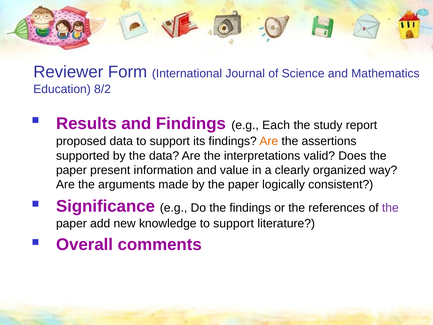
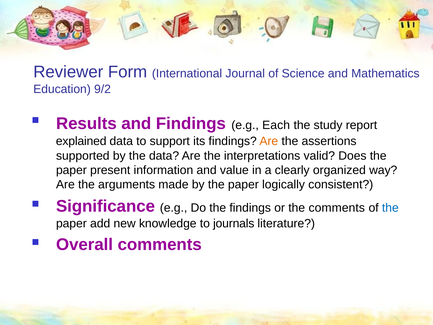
8/2: 8/2 -> 9/2
proposed: proposed -> explained
the references: references -> comments
the at (390, 208) colour: purple -> blue
knowledge to support: support -> journals
